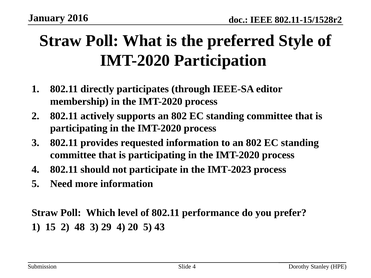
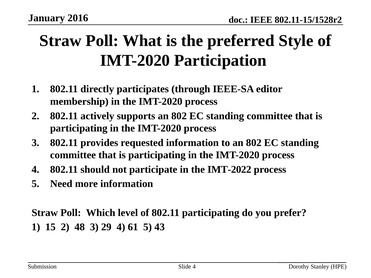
IMT-2023: IMT-2023 -> IMT-2022
802.11 performance: performance -> participating
20: 20 -> 61
